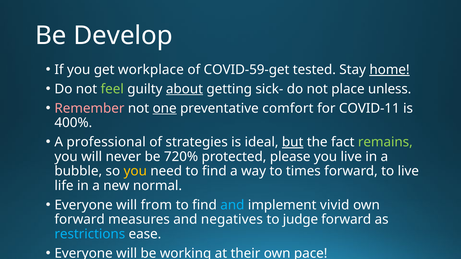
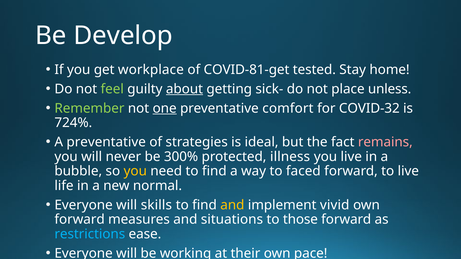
COVID-59-get: COVID-59-get -> COVID-81-get
home underline: present -> none
Remember colour: pink -> light green
COVID-11: COVID-11 -> COVID-32
400%: 400% -> 724%
A professional: professional -> preventative
but underline: present -> none
remains colour: light green -> pink
720%: 720% -> 300%
please: please -> illness
times: times -> faced
from: from -> skills
and at (232, 205) colour: light blue -> yellow
negatives: negatives -> situations
judge: judge -> those
